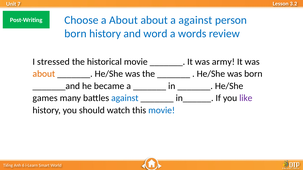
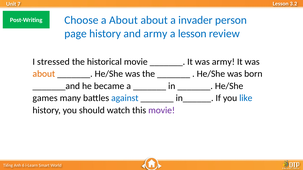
a against: against -> invader
born at (75, 34): born -> page
and word: word -> army
a words: words -> lesson
like colour: purple -> blue
movie at (162, 110) colour: blue -> purple
